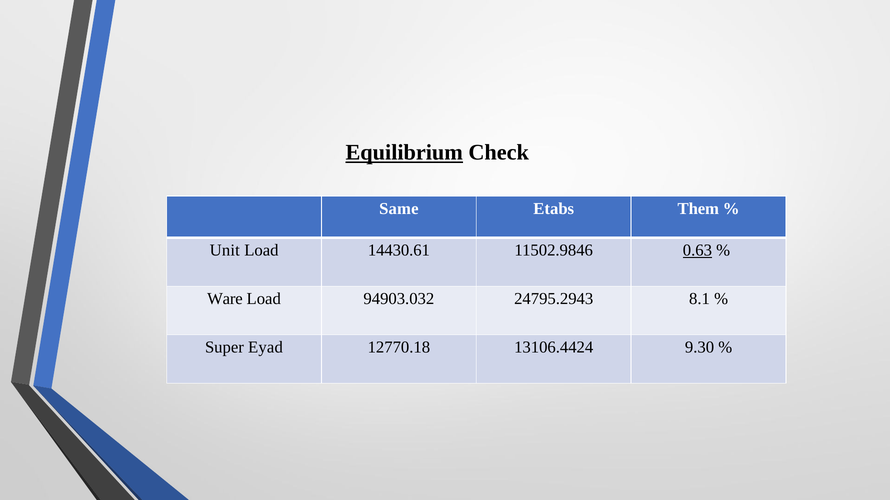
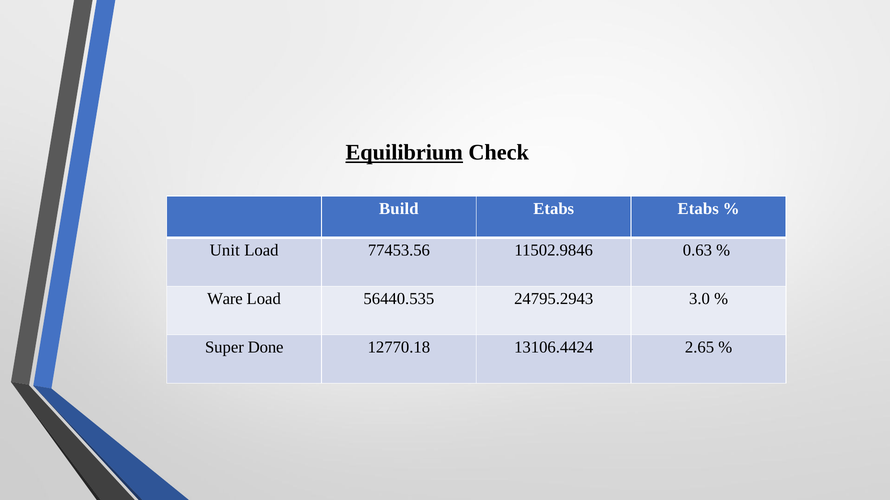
Same: Same -> Build
Etabs Them: Them -> Etabs
14430.61: 14430.61 -> 77453.56
0.63 underline: present -> none
94903.032: 94903.032 -> 56440.535
8.1: 8.1 -> 3.0
Eyad: Eyad -> Done
9.30: 9.30 -> 2.65
